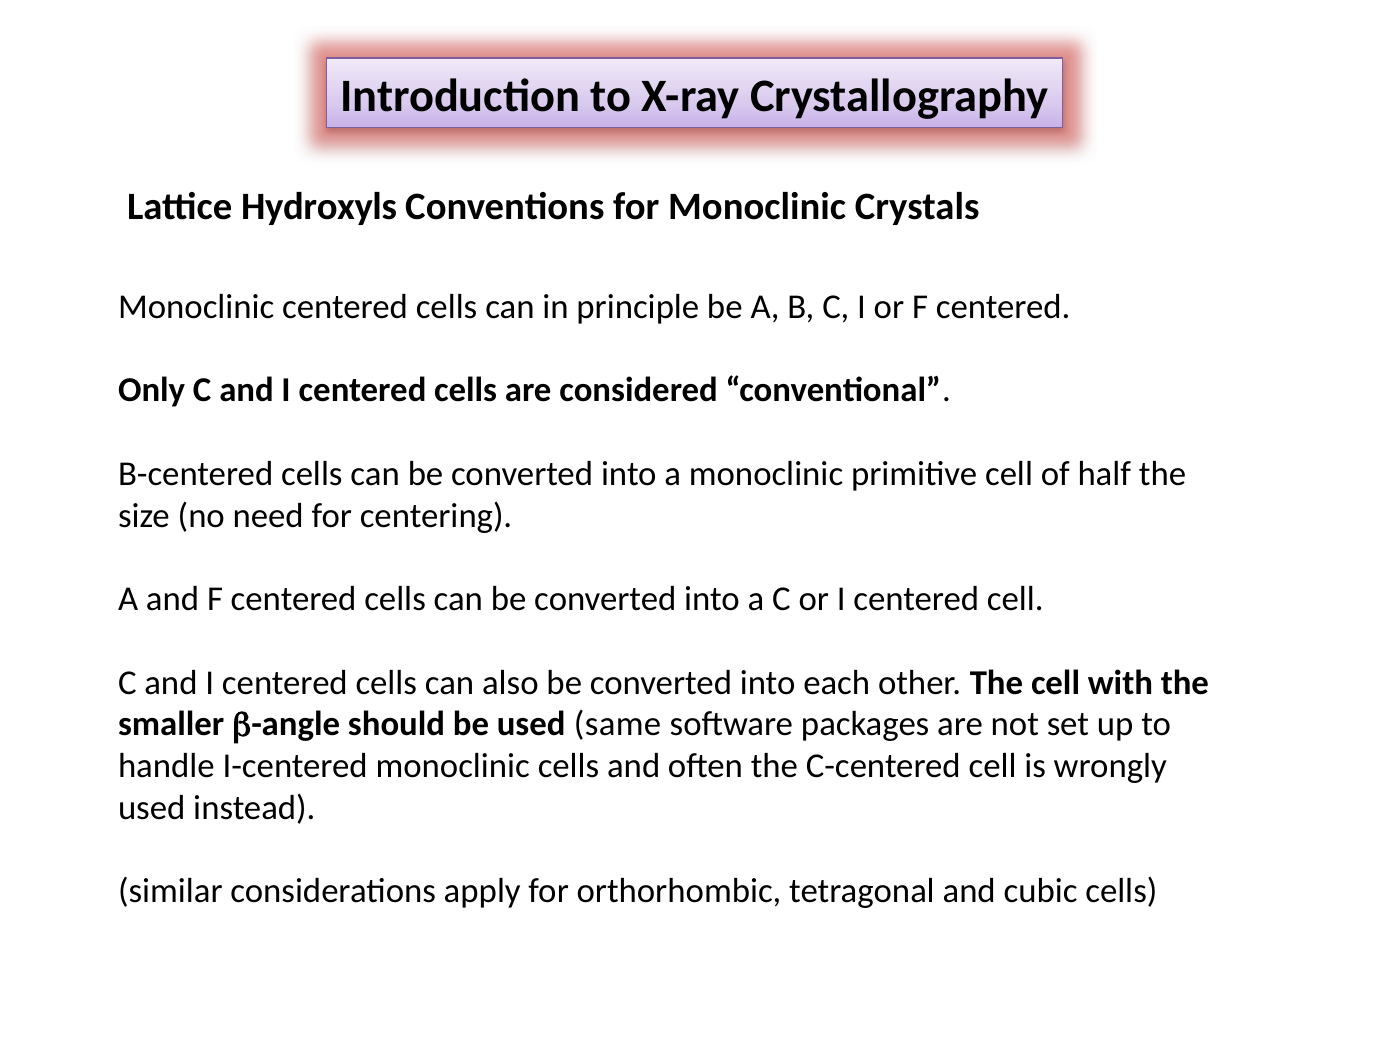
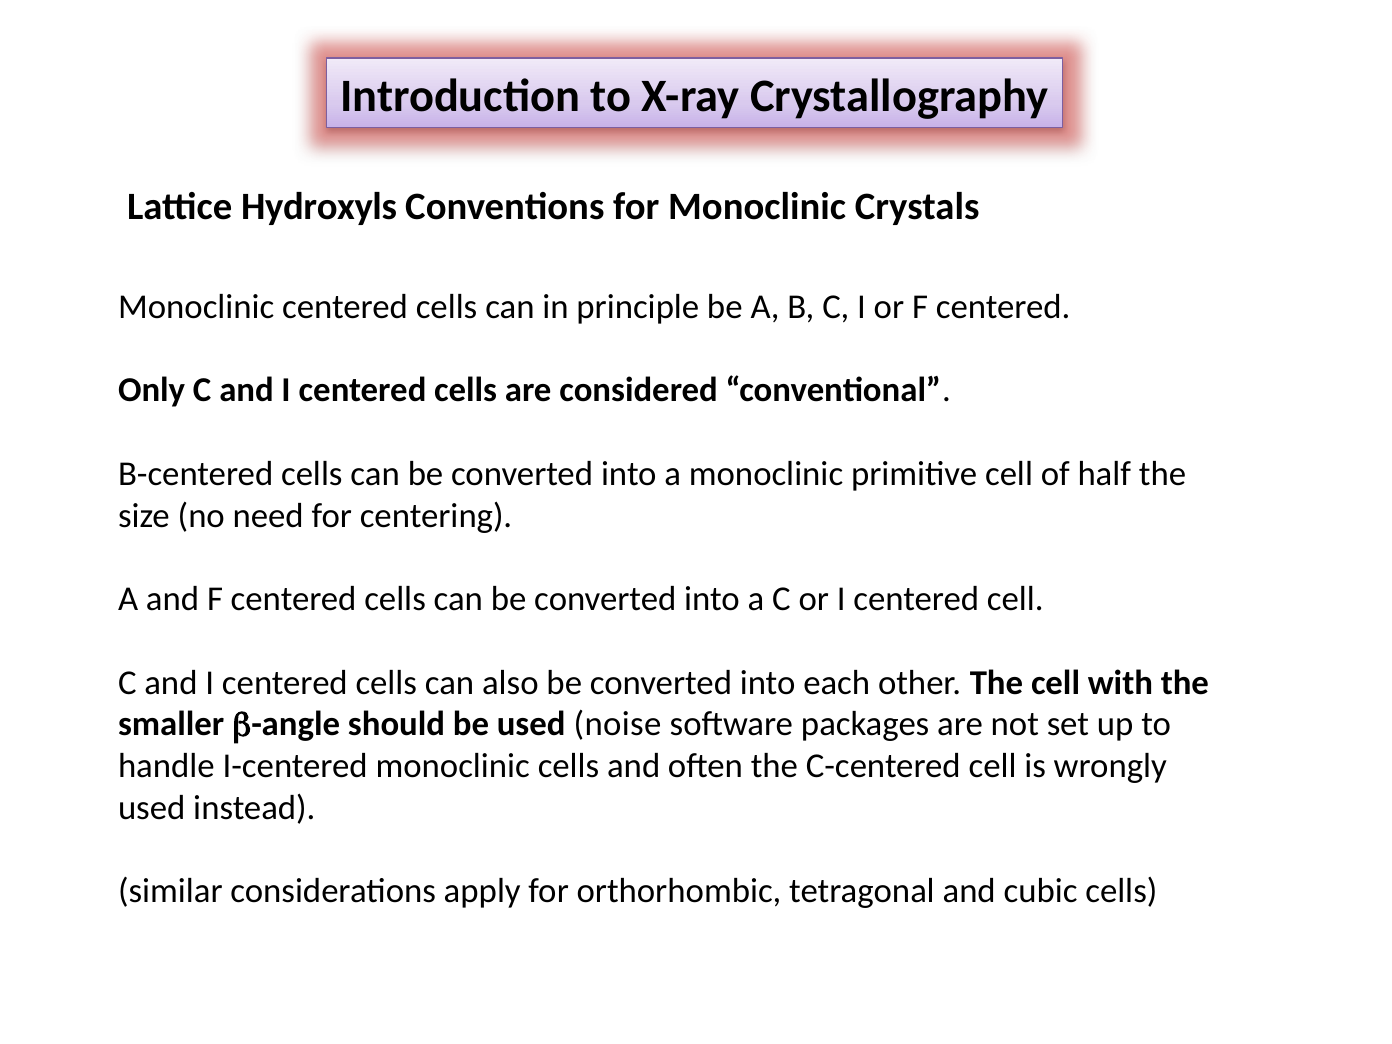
same: same -> noise
